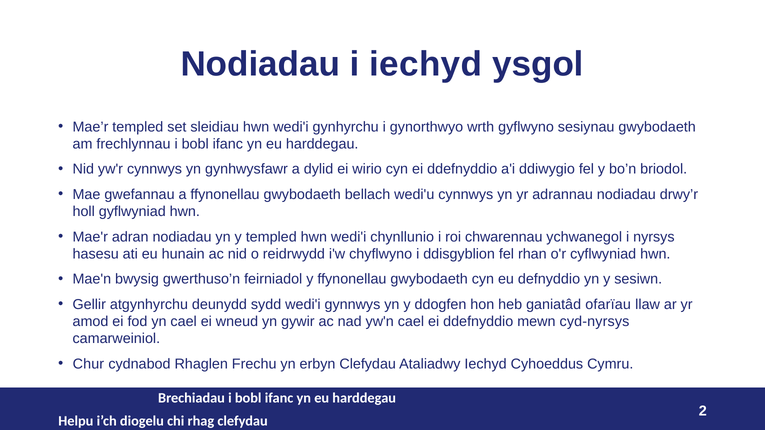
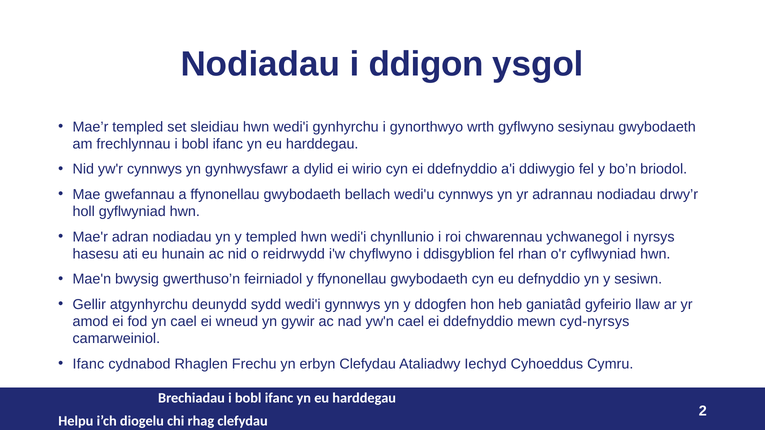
i iechyd: iechyd -> ddigon
ofarïau: ofarïau -> gyfeirio
Chur at (88, 364): Chur -> Ifanc
